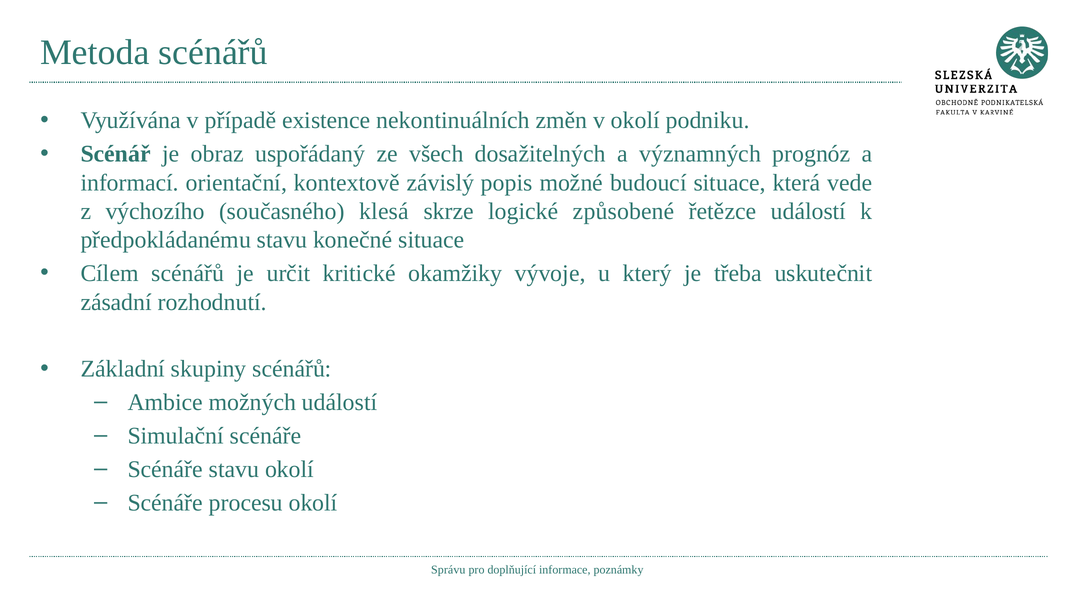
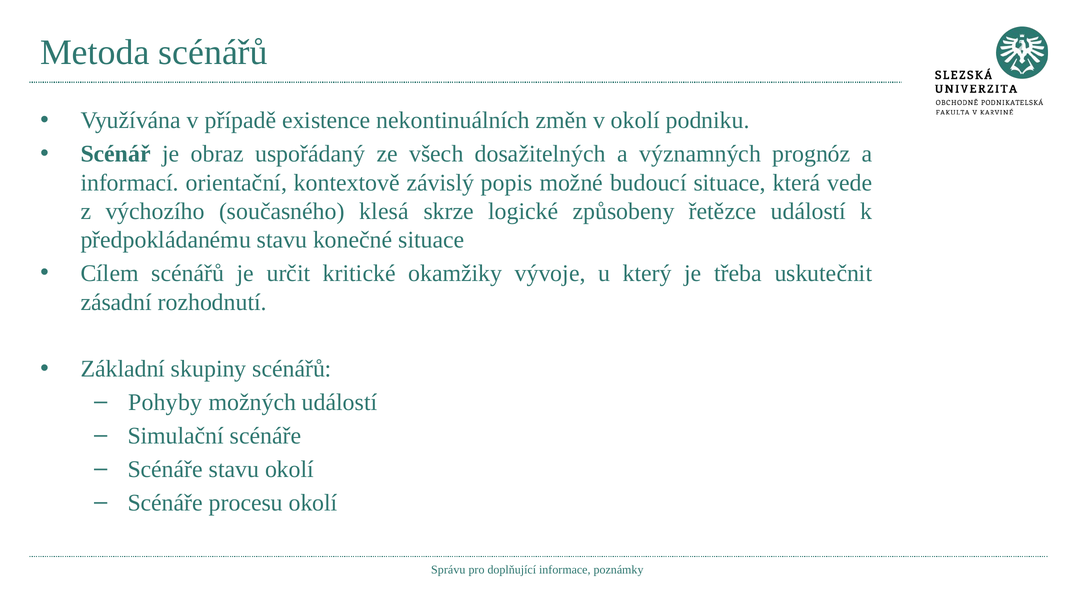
způsobené: způsobené -> způsobeny
Ambice: Ambice -> Pohyby
